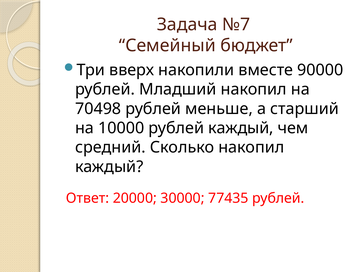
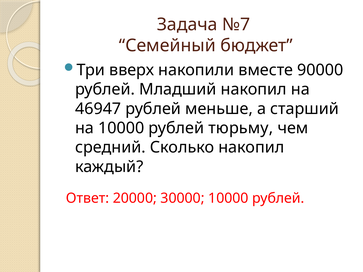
70498: 70498 -> 46947
рублей каждый: каждый -> тюрьму
30000 77435: 77435 -> 10000
